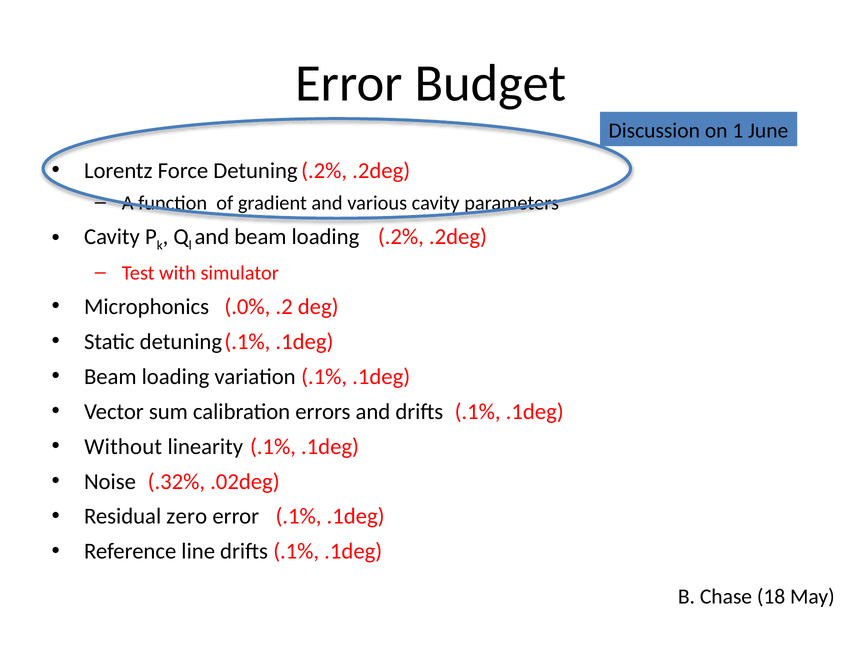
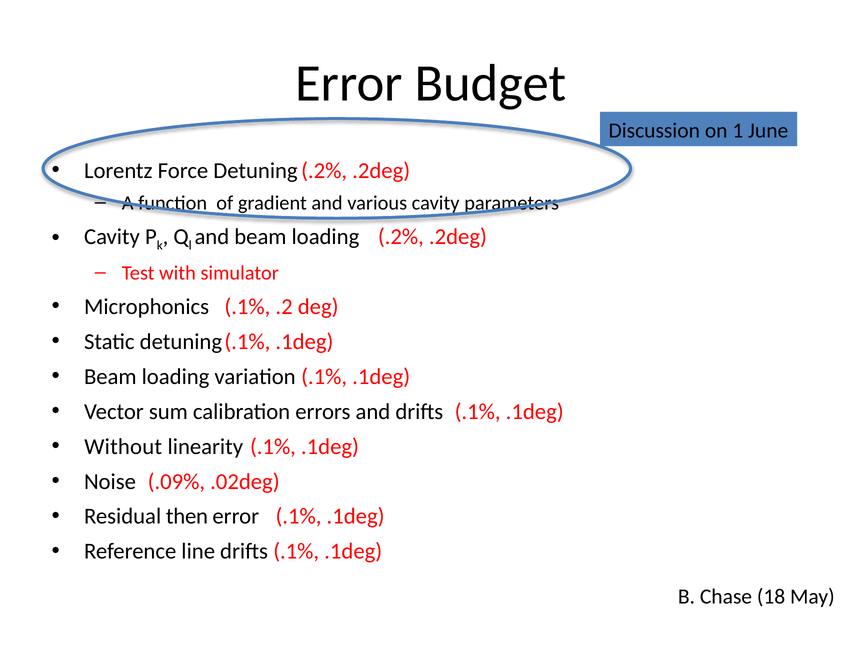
Microphonics .0%: .0% -> .1%
.32%: .32% -> .09%
zero: zero -> then
